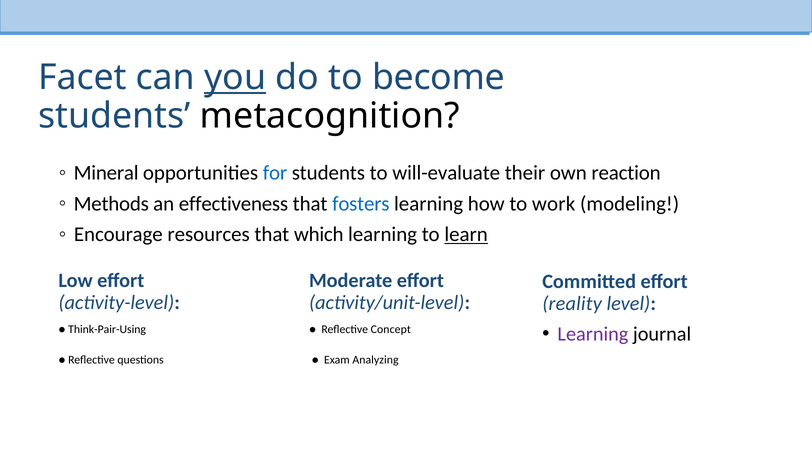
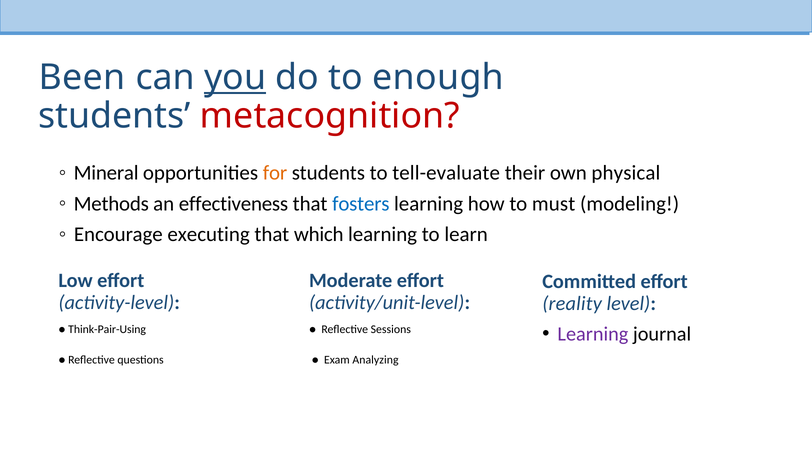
Facet: Facet -> Been
become: become -> enough
metacognition colour: black -> red
for colour: blue -> orange
will-evaluate: will-evaluate -> tell-evaluate
reaction: reaction -> physical
work: work -> must
resources: resources -> executing
learn underline: present -> none
Concept: Concept -> Sessions
